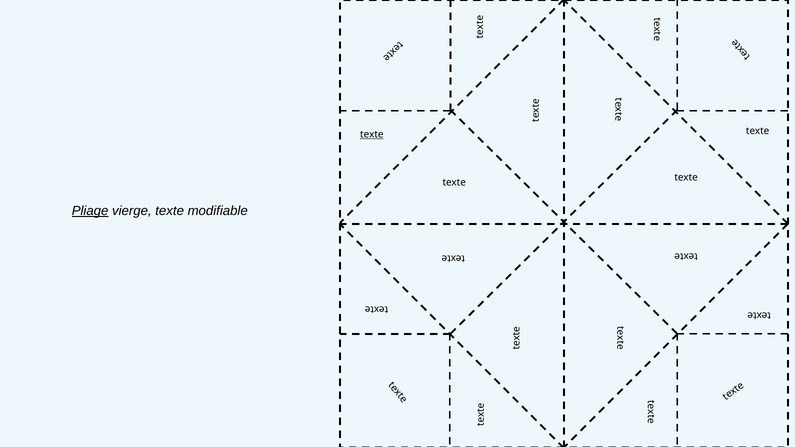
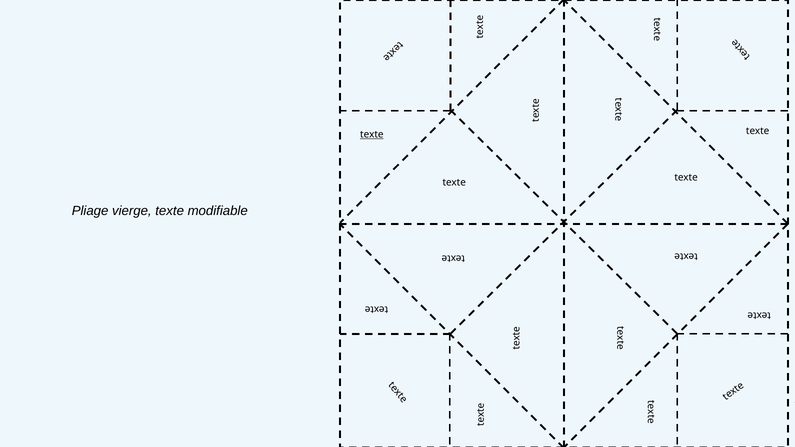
Pliage underline: present -> none
